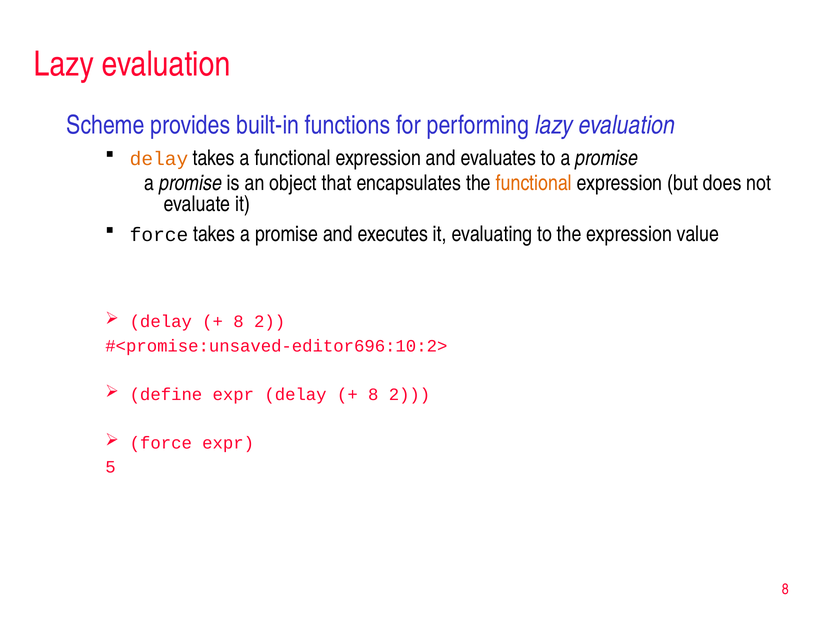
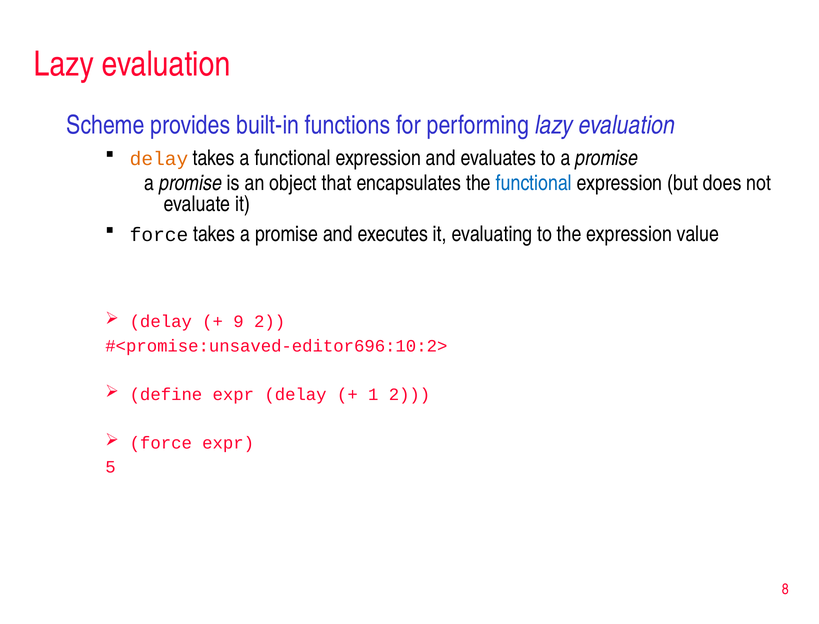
functional at (534, 183) colour: orange -> blue
8 at (239, 322): 8 -> 9
8 at (373, 394): 8 -> 1
